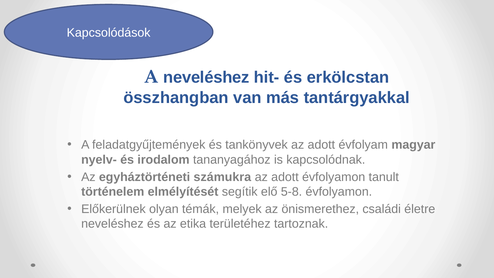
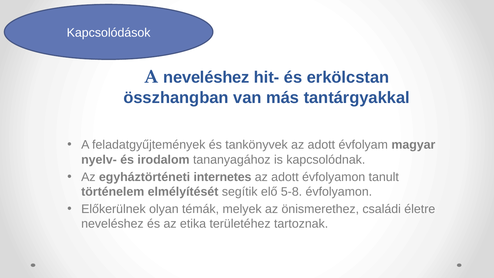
számukra: számukra -> internetes
